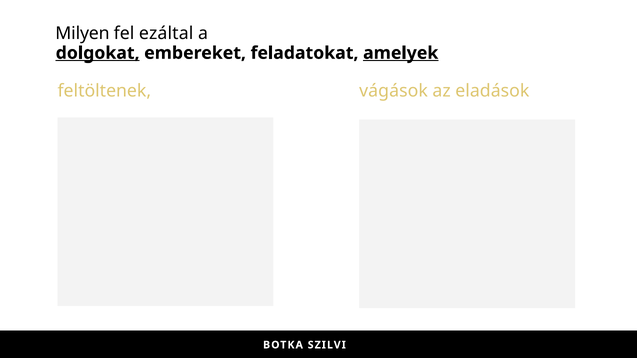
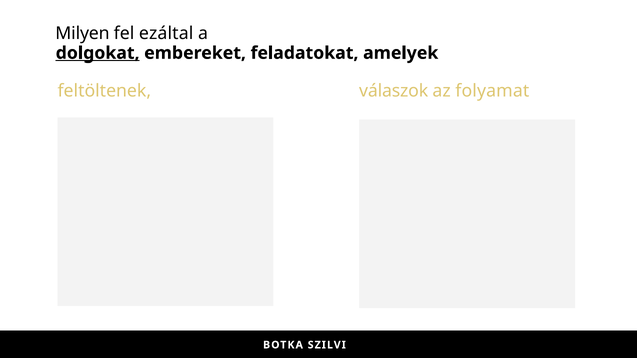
amelyek underline: present -> none
vágások: vágások -> válaszok
eladások: eladások -> folyamat
